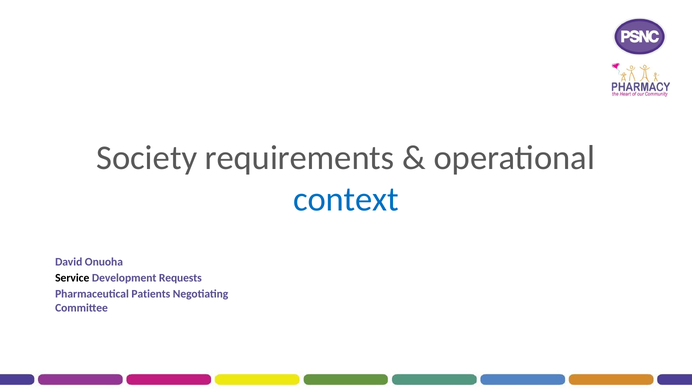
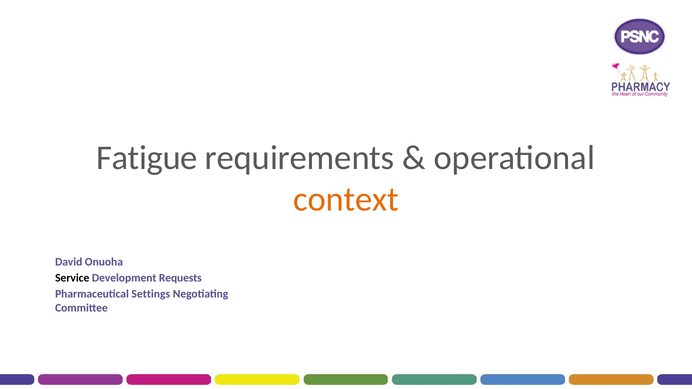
Society: Society -> Fatigue
context colour: blue -> orange
Patients: Patients -> Settings
